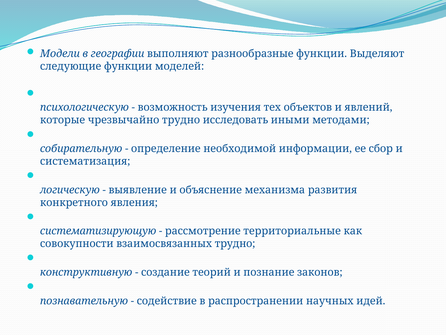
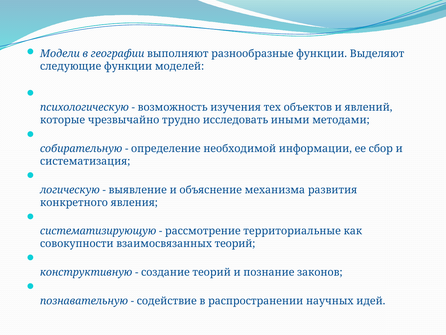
взаимосвязанных трудно: трудно -> теорий
